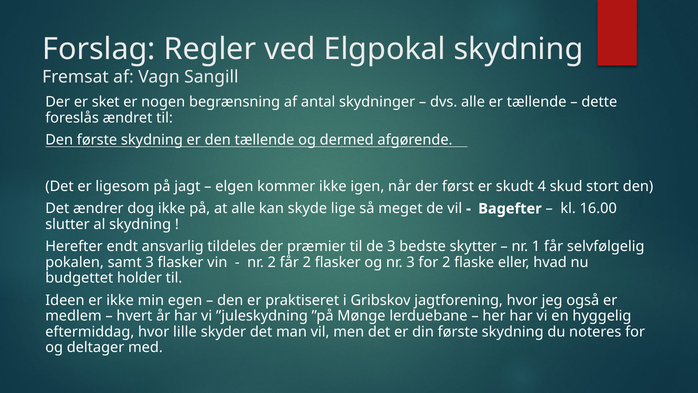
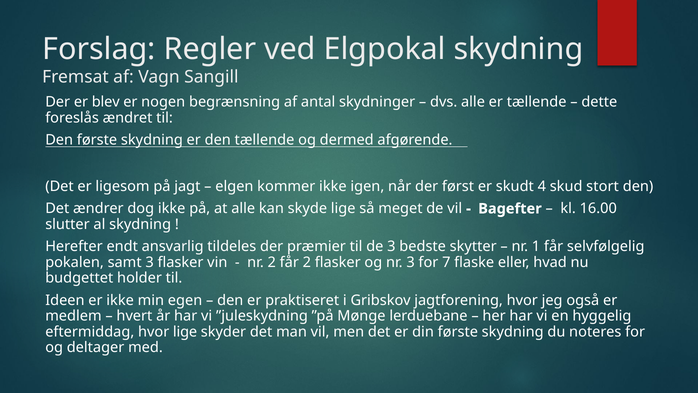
sket: sket -> blev
for 2: 2 -> 7
hvor lille: lille -> lige
